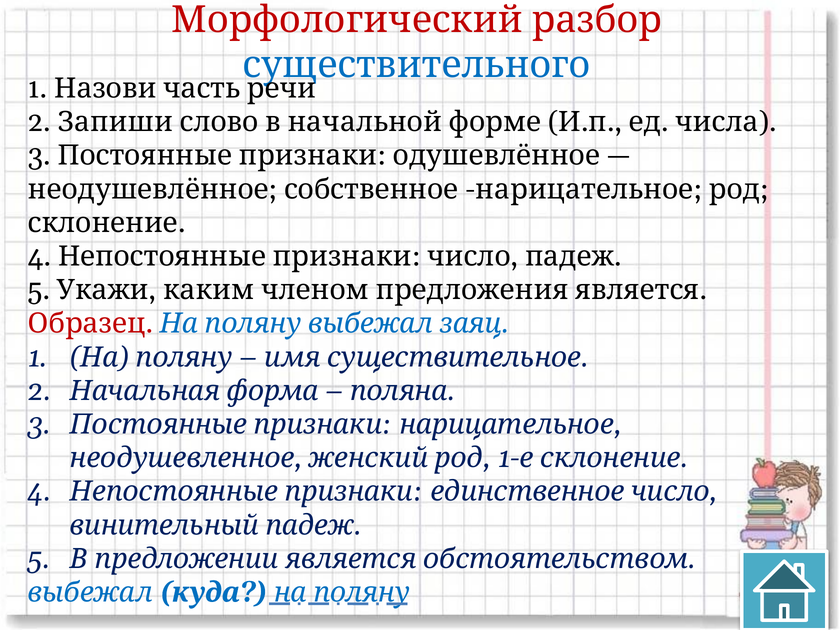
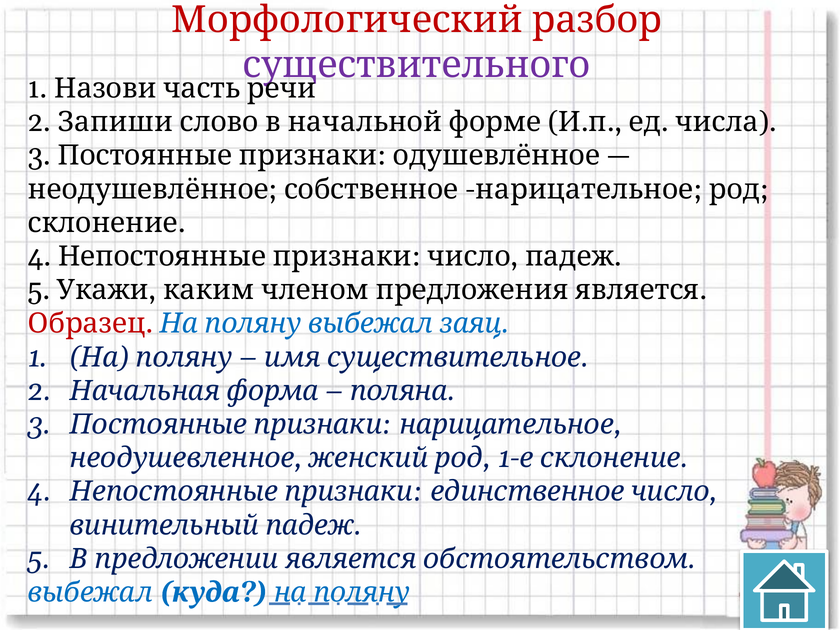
существительного colour: blue -> purple
